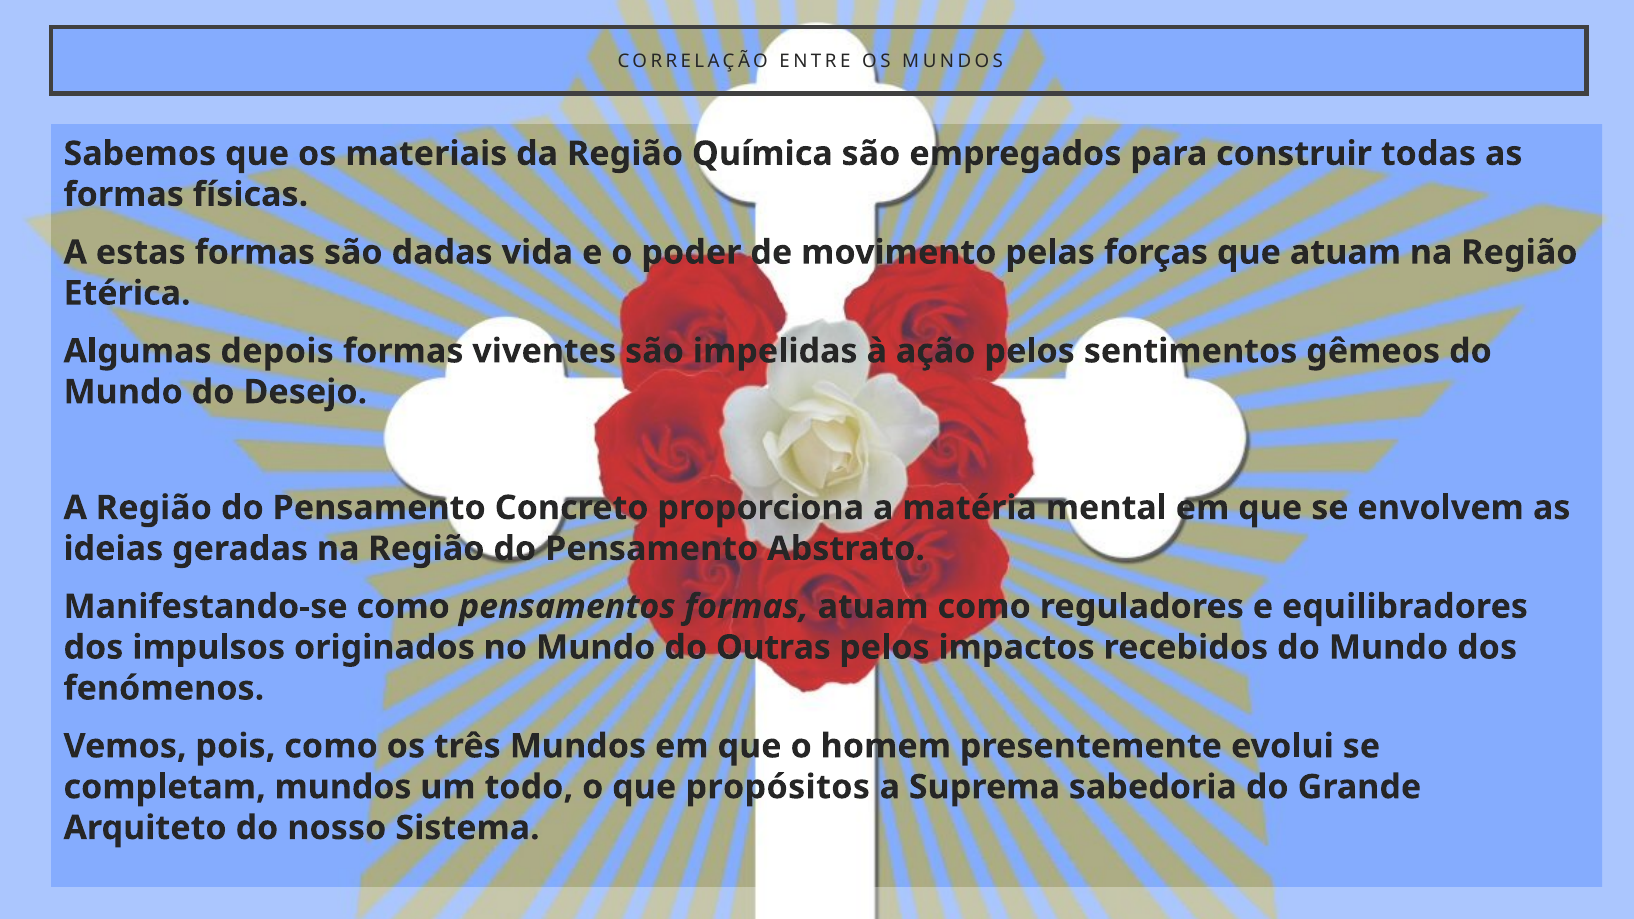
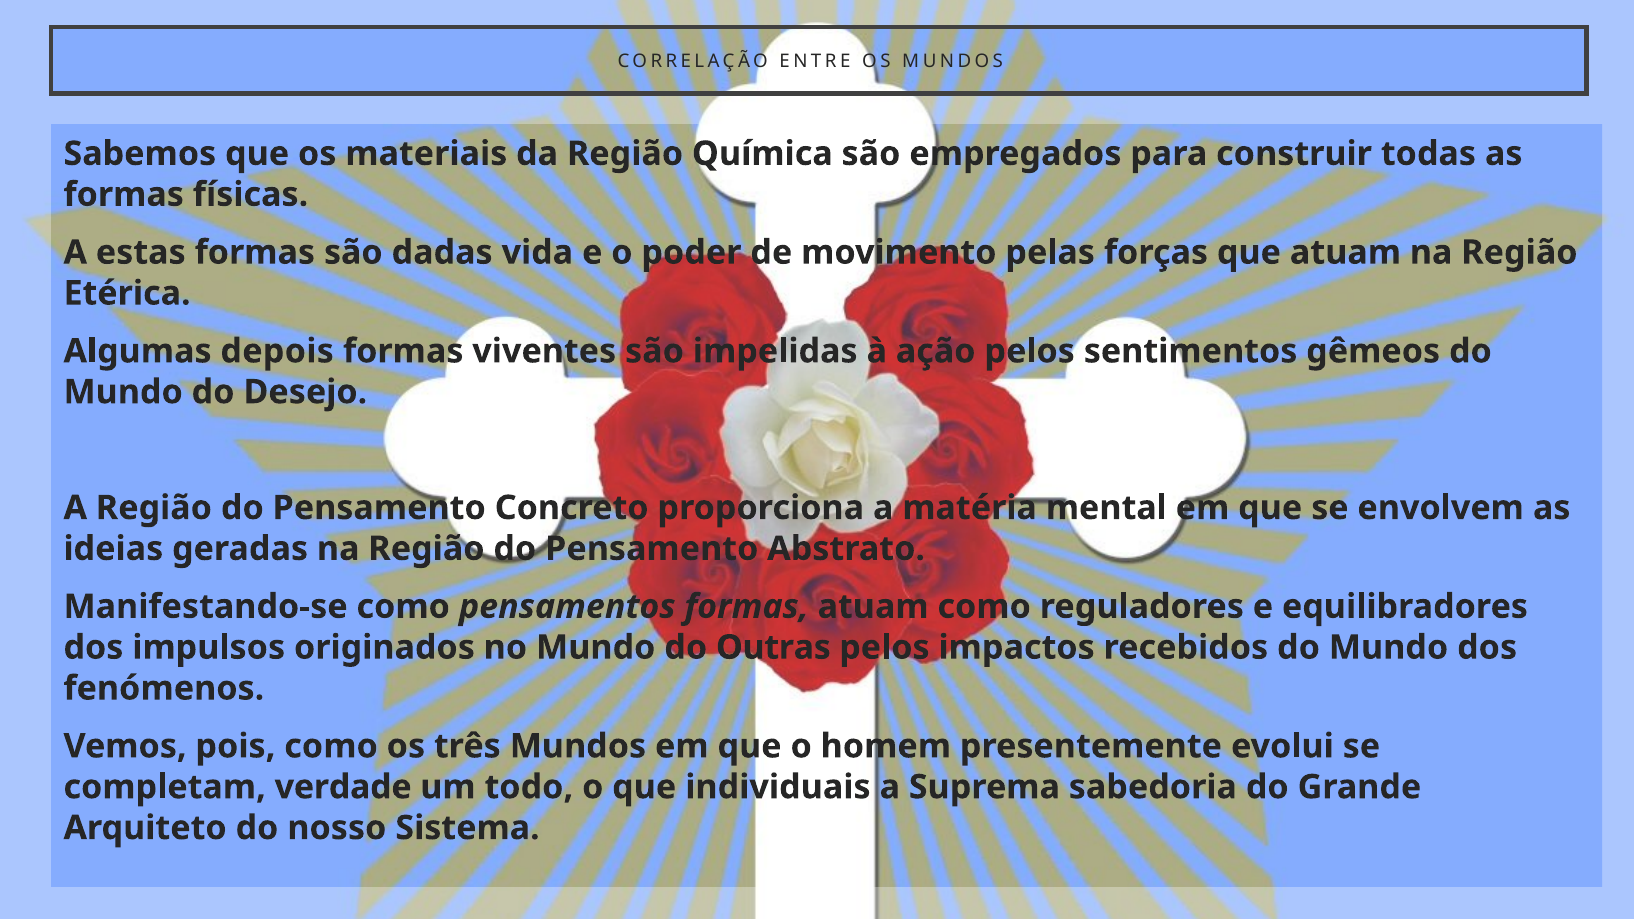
completam mundos: mundos -> verdade
propósitos: propósitos -> individuais
